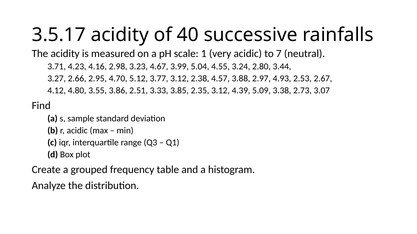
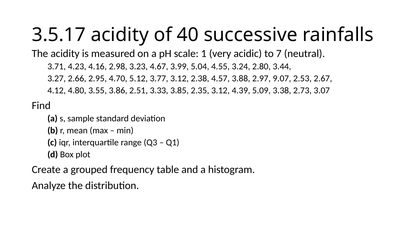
4.93: 4.93 -> 9.07
r acidic: acidic -> mean
